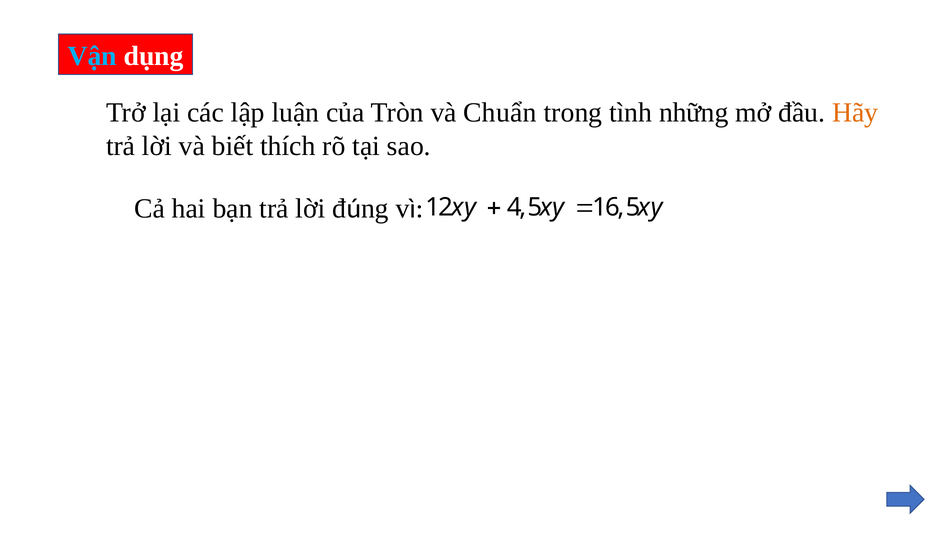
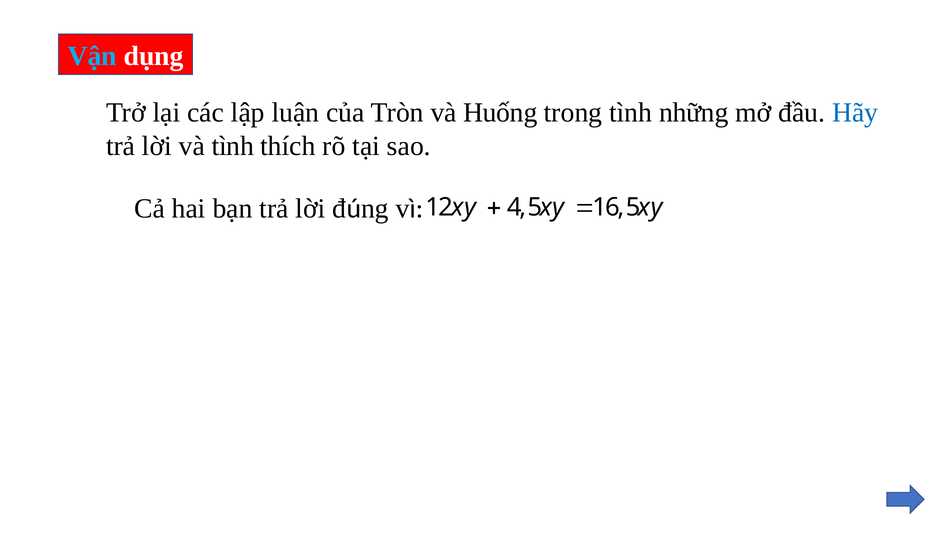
Chuẩn: Chuẩn -> Huống
Hãy colour: orange -> blue
và biết: biết -> tình
